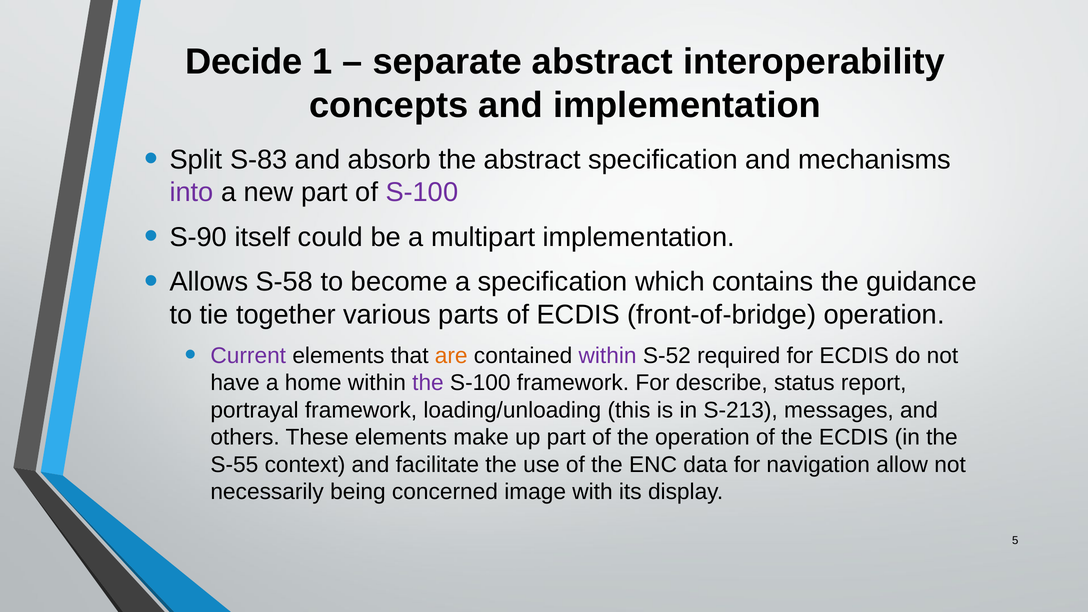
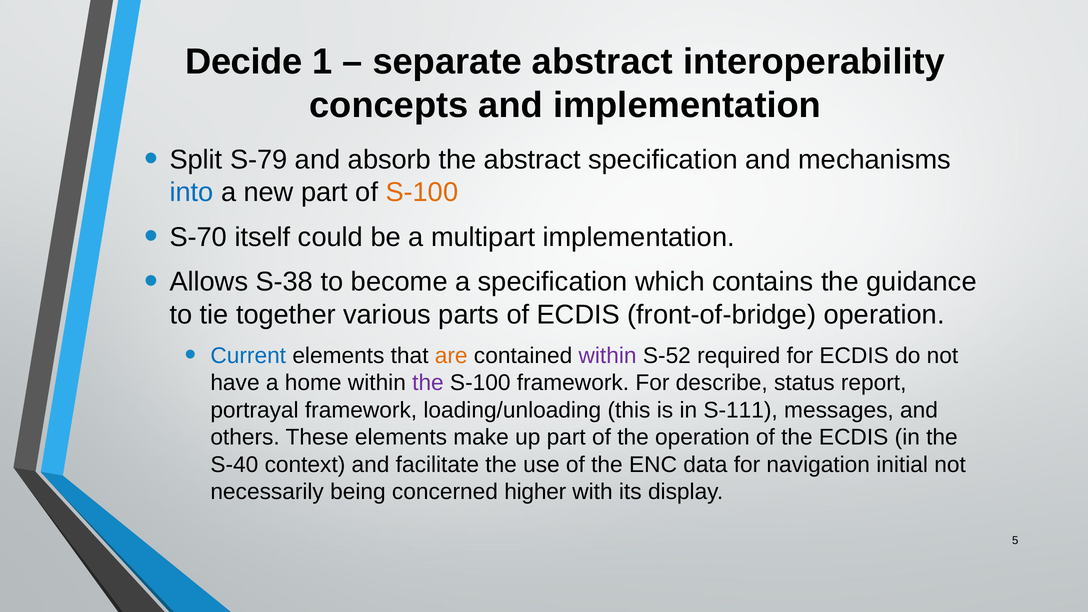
S-83: S-83 -> S-79
into colour: purple -> blue
S-100 at (422, 192) colour: purple -> orange
S-90: S-90 -> S-70
S-58: S-58 -> S-38
Current colour: purple -> blue
S-213: S-213 -> S-111
S-55: S-55 -> S-40
allow: allow -> initial
image: image -> higher
